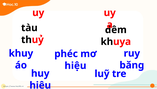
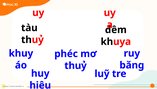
hiệu at (75, 65): hiệu -> thuỷ
